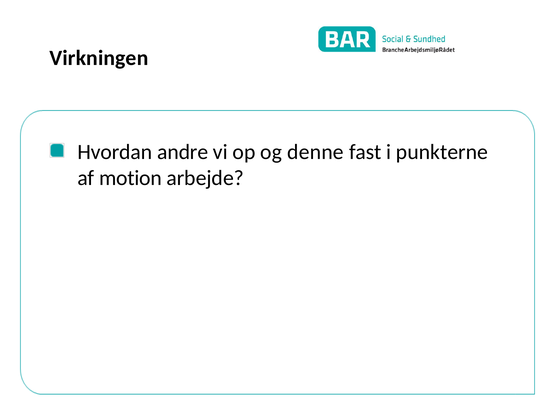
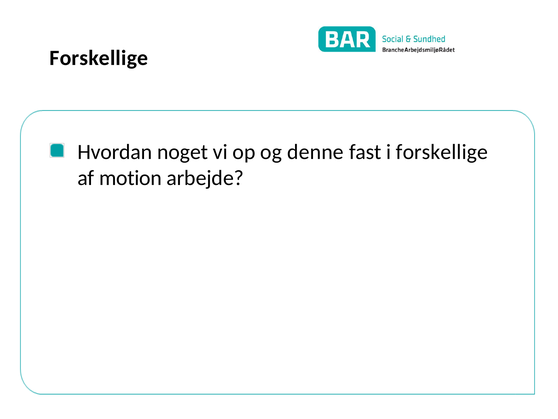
Virkningen at (99, 58): Virkningen -> Forskellige
andre: andre -> noget
i punkterne: punkterne -> forskellige
